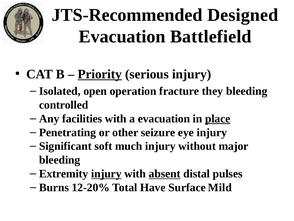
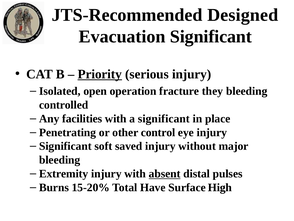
Evacuation Battlefield: Battlefield -> Significant
a evacuation: evacuation -> significant
place underline: present -> none
seizure: seizure -> control
much: much -> saved
injury at (106, 173) underline: present -> none
12-20%: 12-20% -> 15-20%
Mild: Mild -> High
